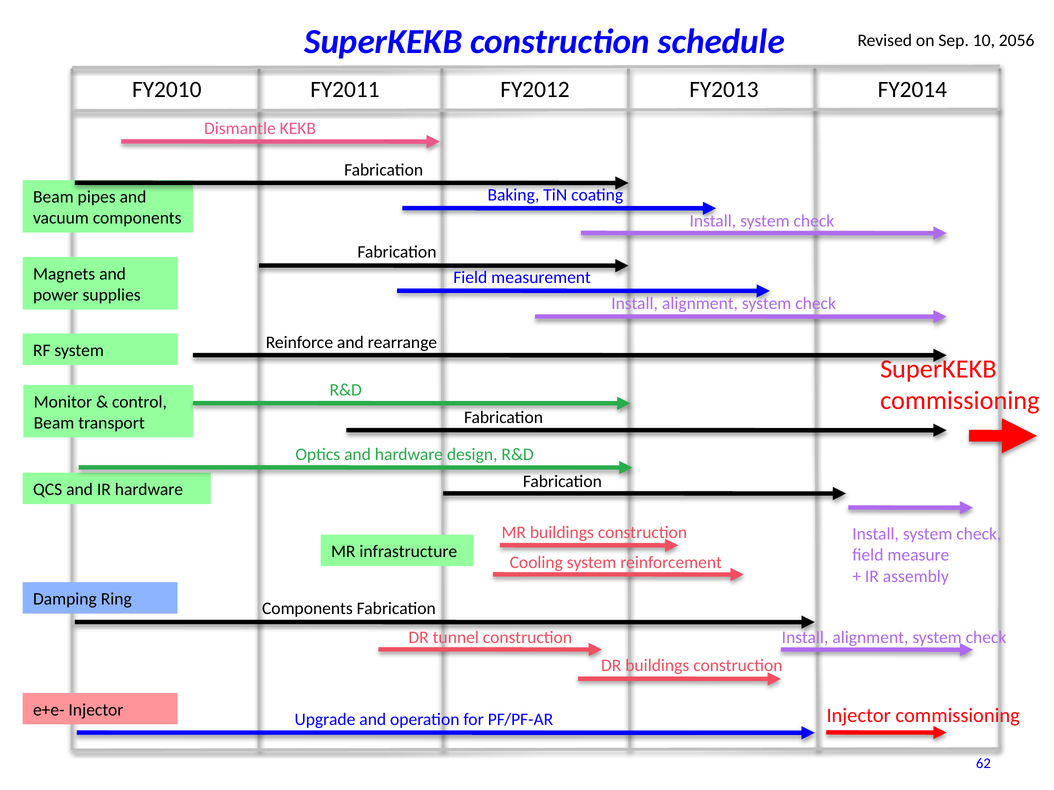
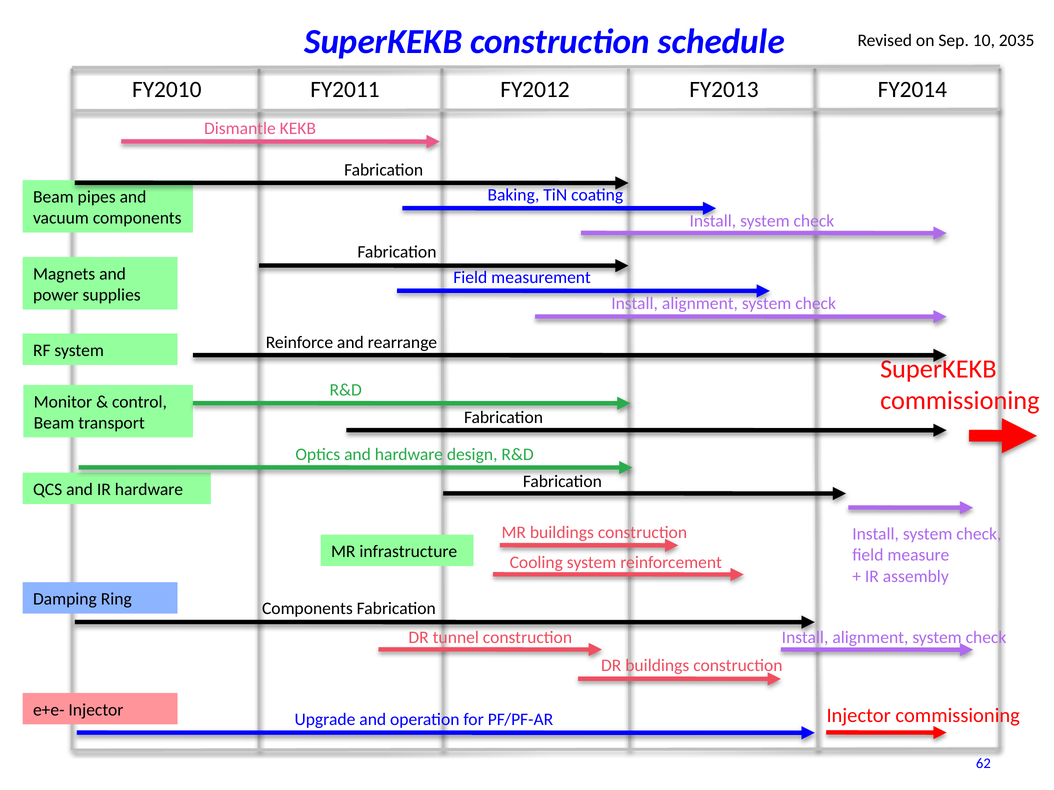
2056: 2056 -> 2035
